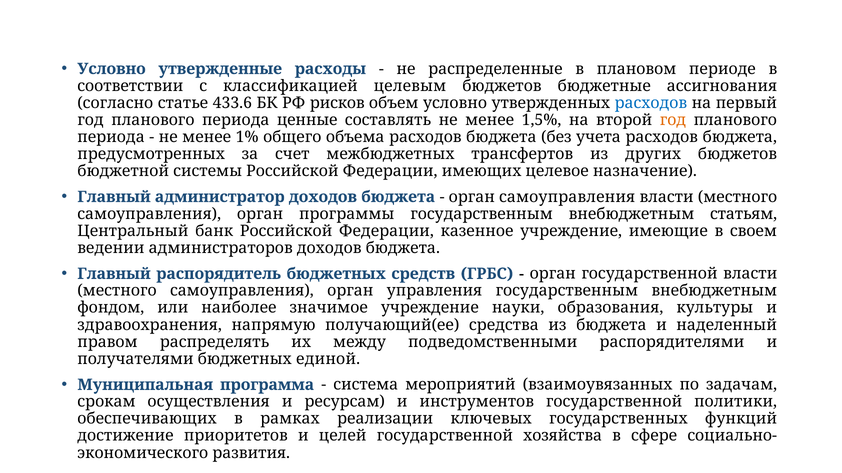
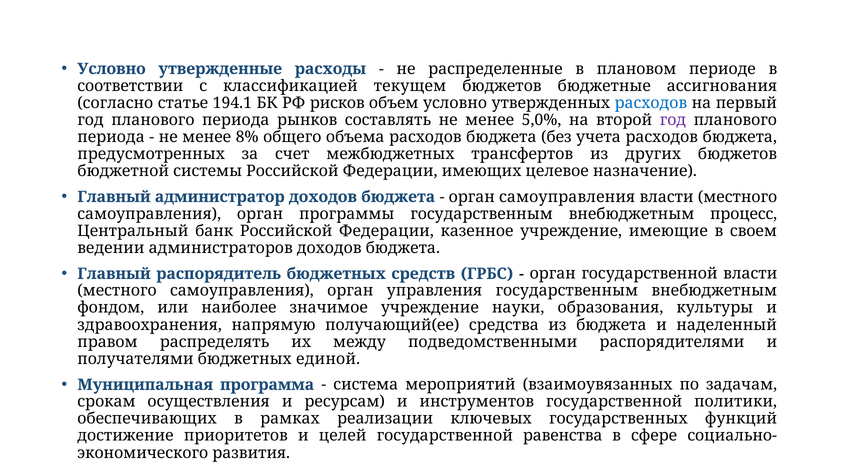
целевым: целевым -> текущем
433.6: 433.6 -> 194.1
ценные: ценные -> рынков
1,5%: 1,5% -> 5,0%
год at (673, 120) colour: orange -> purple
1%: 1% -> 8%
статьям: статьям -> процесс
хозяйства: хозяйства -> равенства
